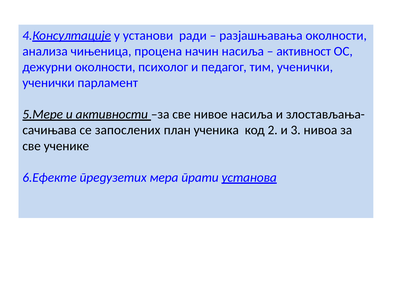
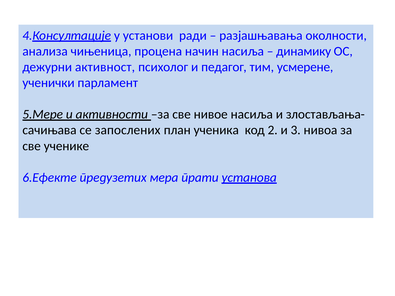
активност: активност -> динамику
дежурни околности: околности -> активност
тим ученички: ученички -> усмерене
